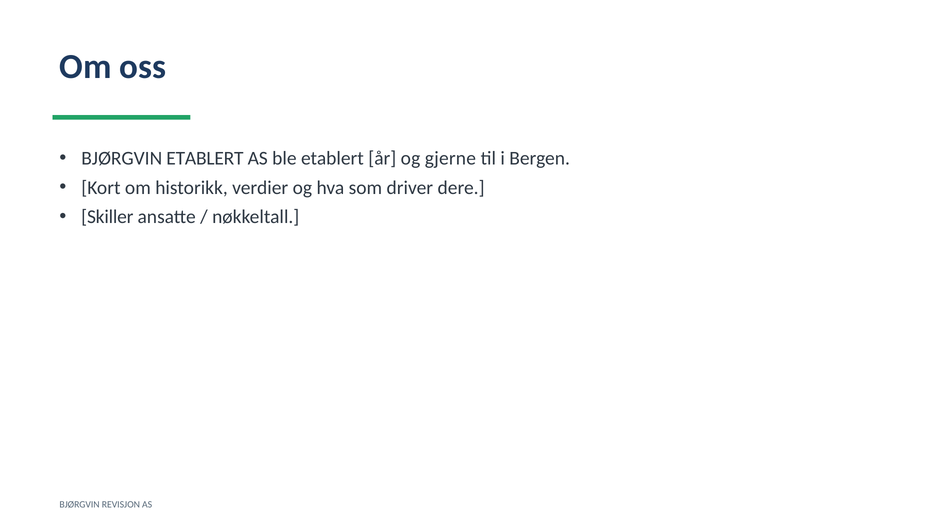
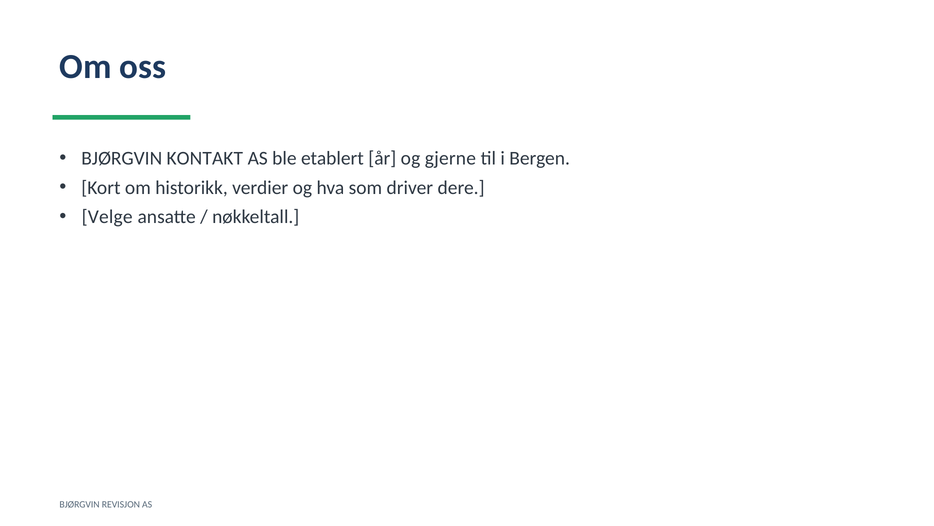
BJØRGVIN ETABLERT: ETABLERT -> KONTAKT
Skiller: Skiller -> Velge
